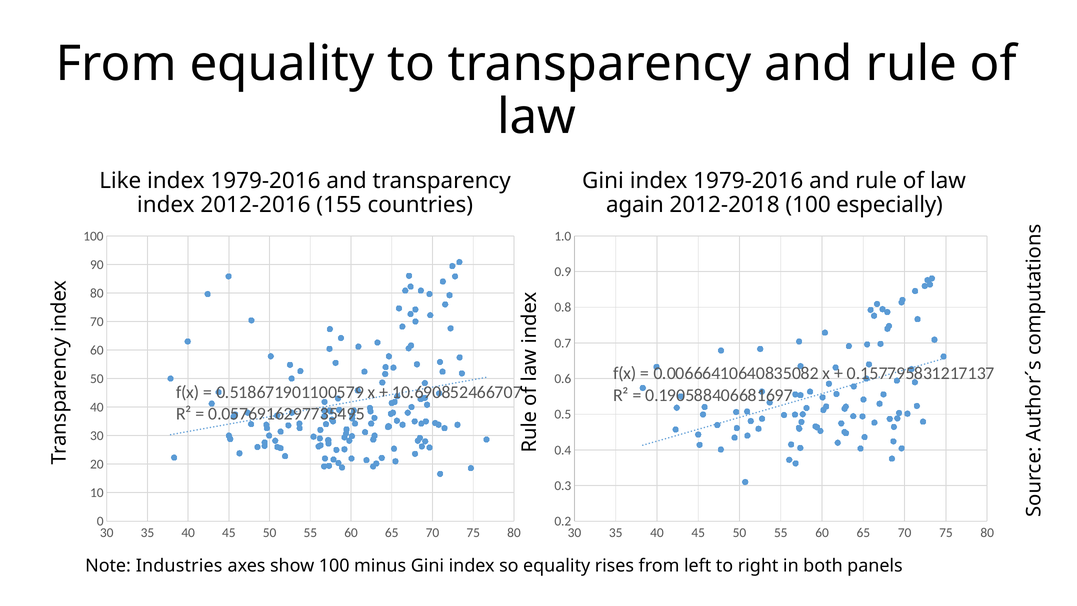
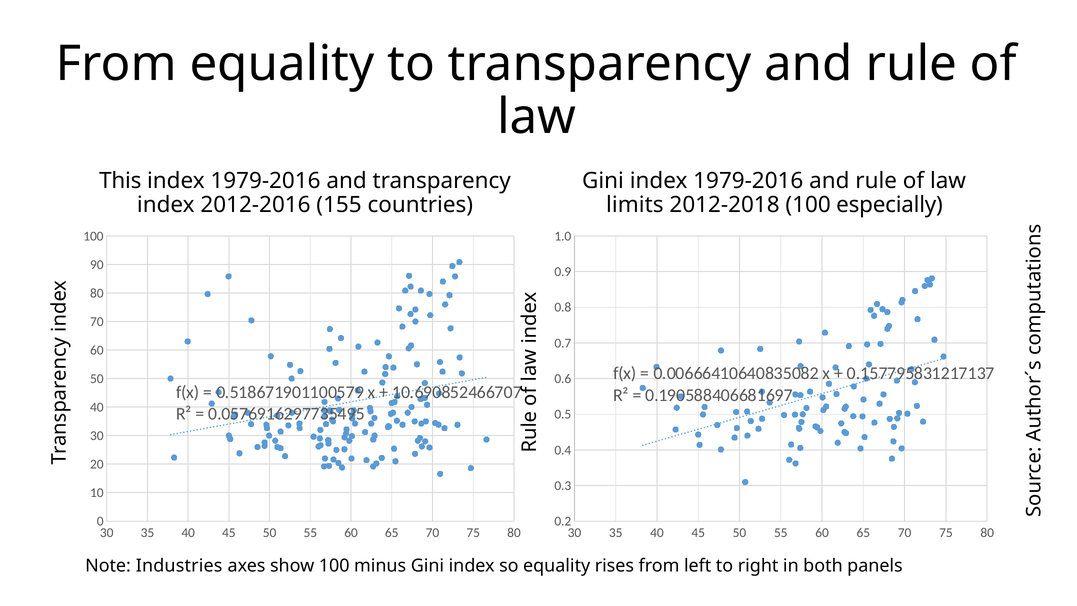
Like: Like -> This
again: again -> limits
